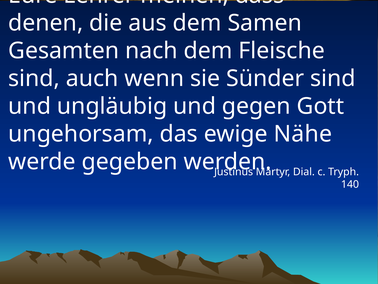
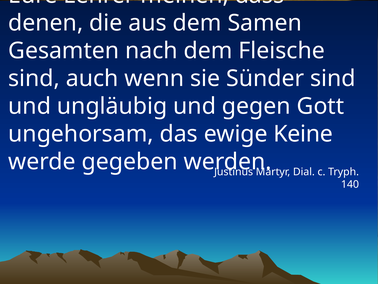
Nähe: Nähe -> Keine
